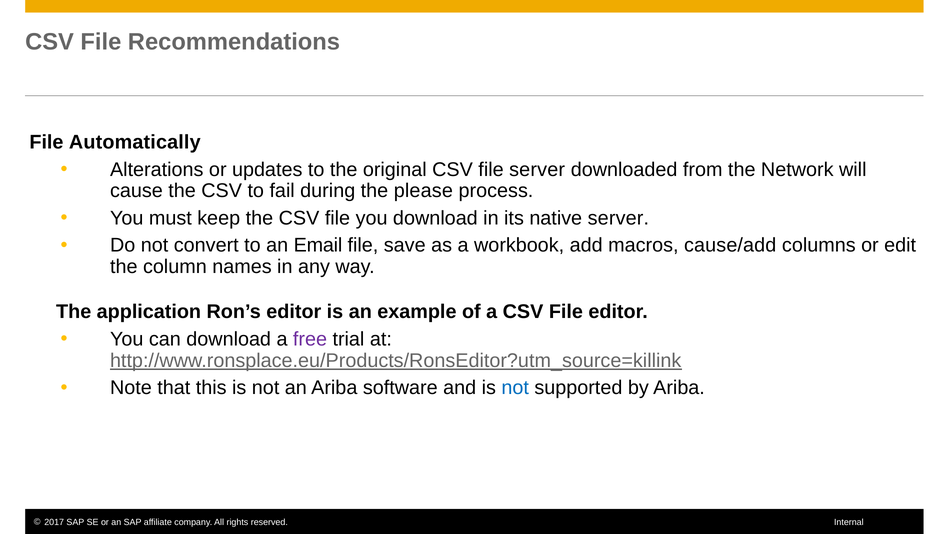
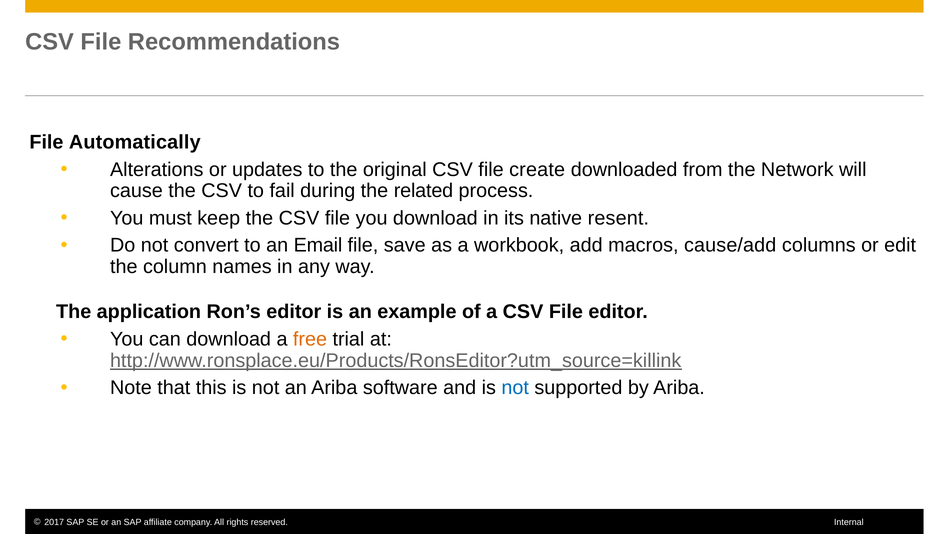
file server: server -> create
please: please -> related
native server: server -> resent
free colour: purple -> orange
